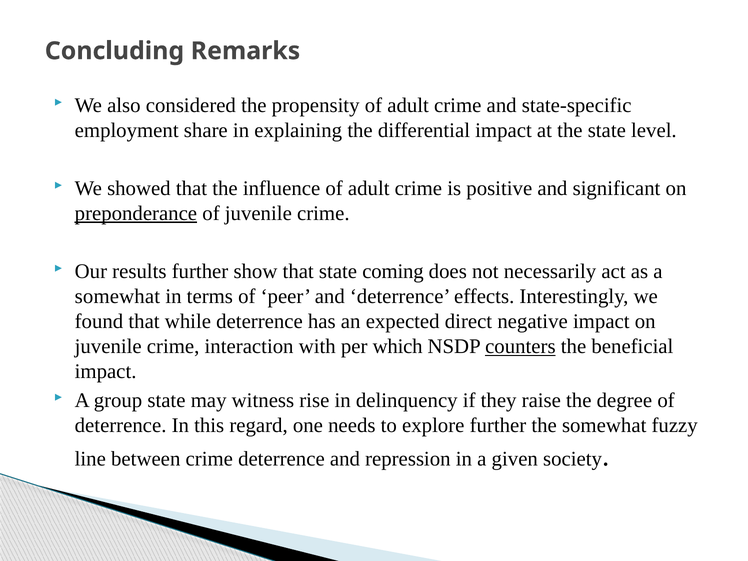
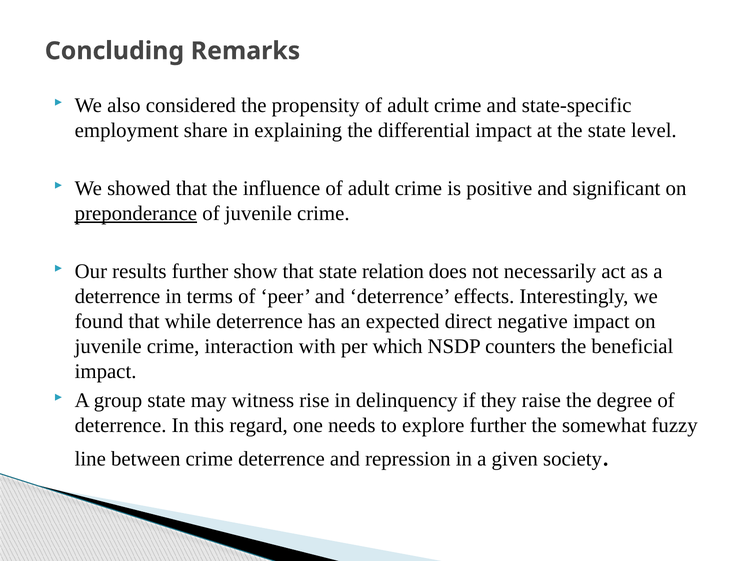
coming: coming -> relation
somewhat at (117, 297): somewhat -> deterrence
counters underline: present -> none
